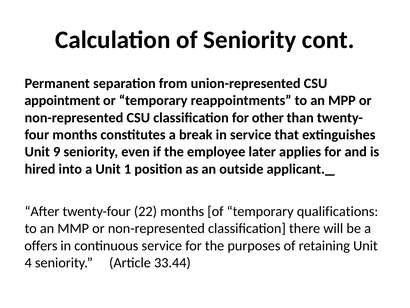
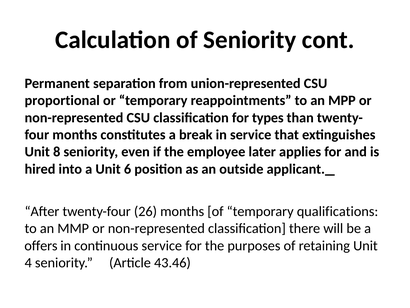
appointment: appointment -> proportional
other: other -> types
9: 9 -> 8
1: 1 -> 6
22: 22 -> 26
33.44: 33.44 -> 43.46
